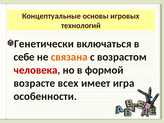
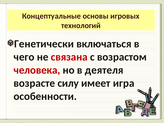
себе: себе -> чего
связана colour: orange -> red
формой: формой -> деятеля
всех: всех -> силу
